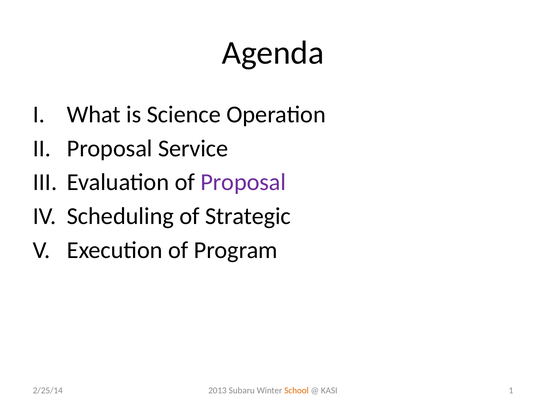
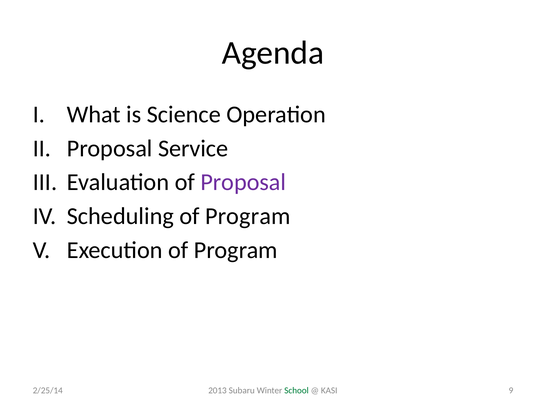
Scheduling of Strategic: Strategic -> Program
School colour: orange -> green
1: 1 -> 9
